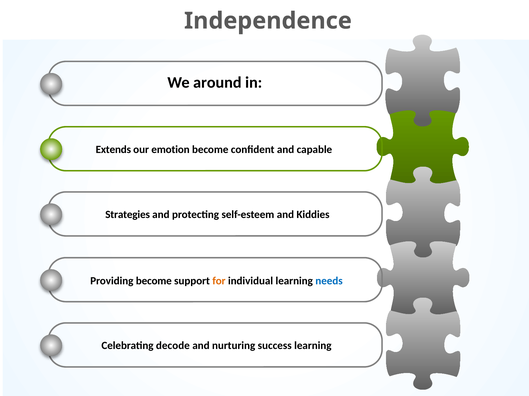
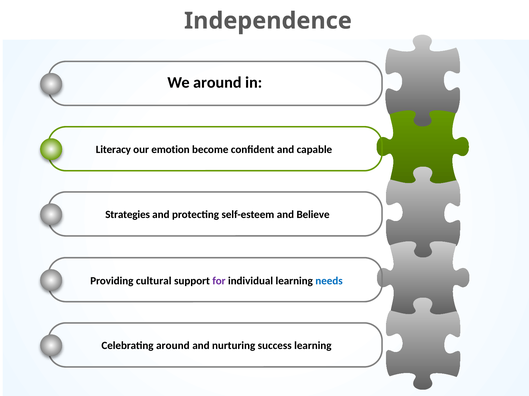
Extends: Extends -> Literacy
Kiddies: Kiddies -> Believe
Providing become: become -> cultural
for colour: orange -> purple
Celebrating decode: decode -> around
